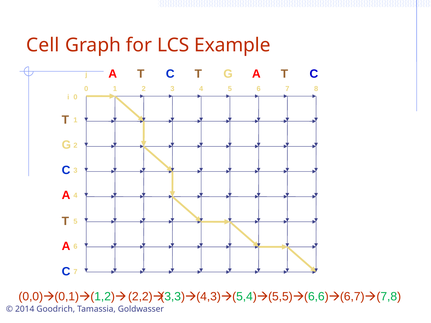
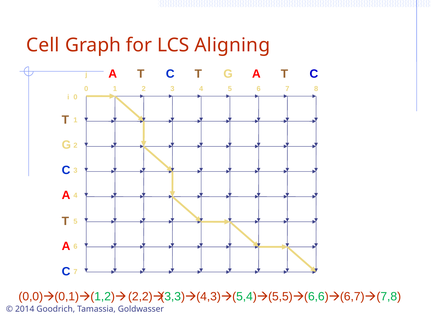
Example: Example -> Aligning
